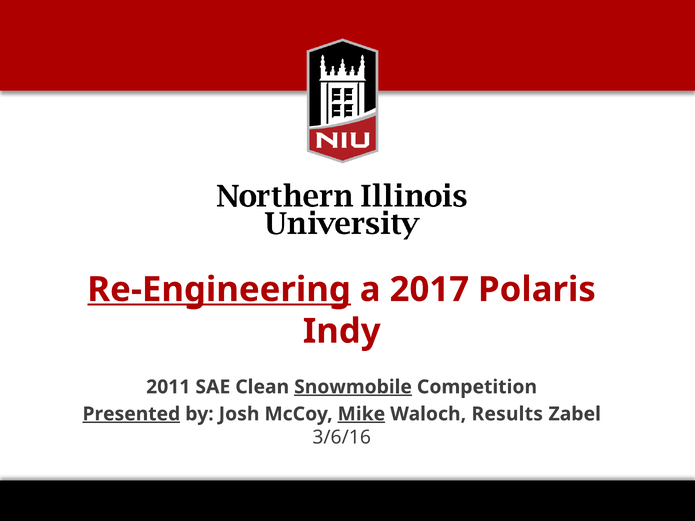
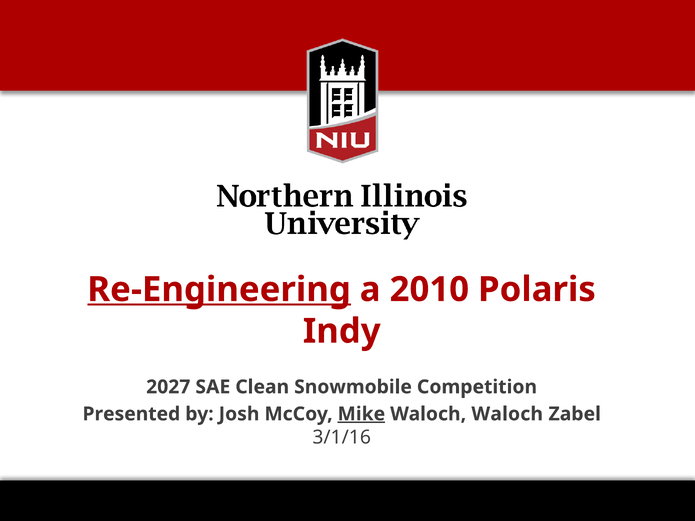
2017: 2017 -> 2010
2011: 2011 -> 2027
Snowmobile underline: present -> none
Presented underline: present -> none
Waloch Results: Results -> Waloch
3/6/16: 3/6/16 -> 3/1/16
